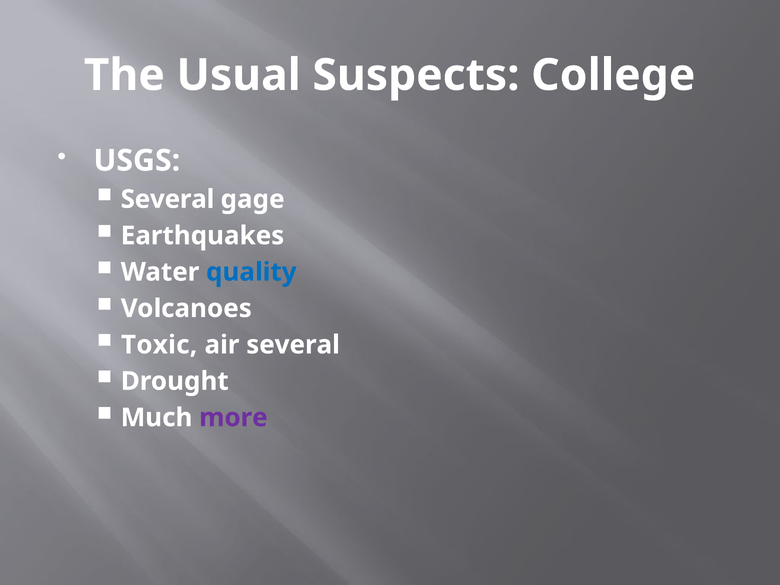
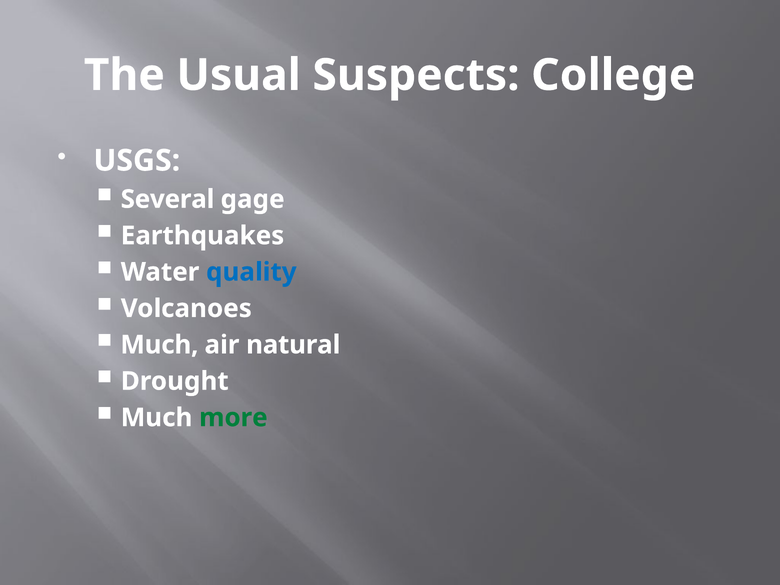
Toxic at (159, 345): Toxic -> Much
air several: several -> natural
more colour: purple -> green
